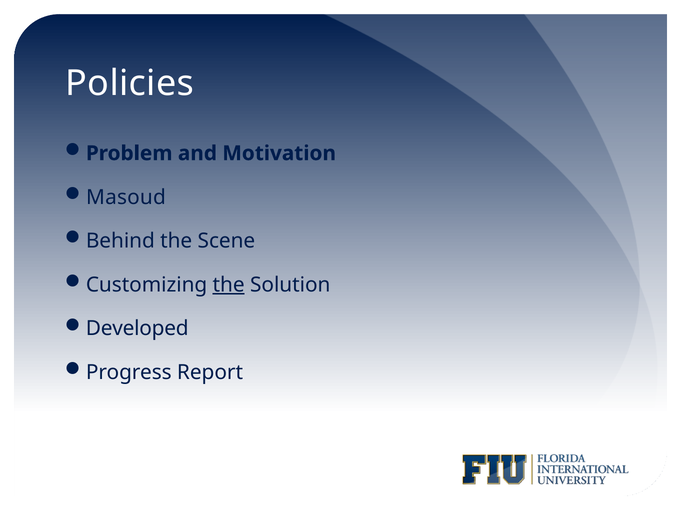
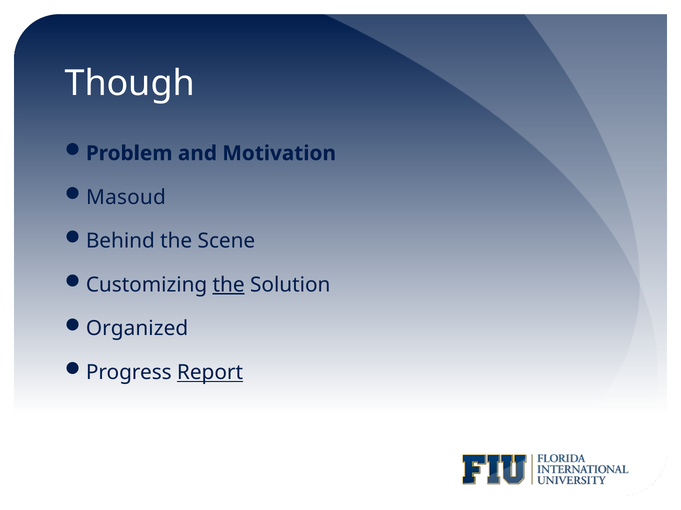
Policies: Policies -> Though
Developed: Developed -> Organized
Report underline: none -> present
